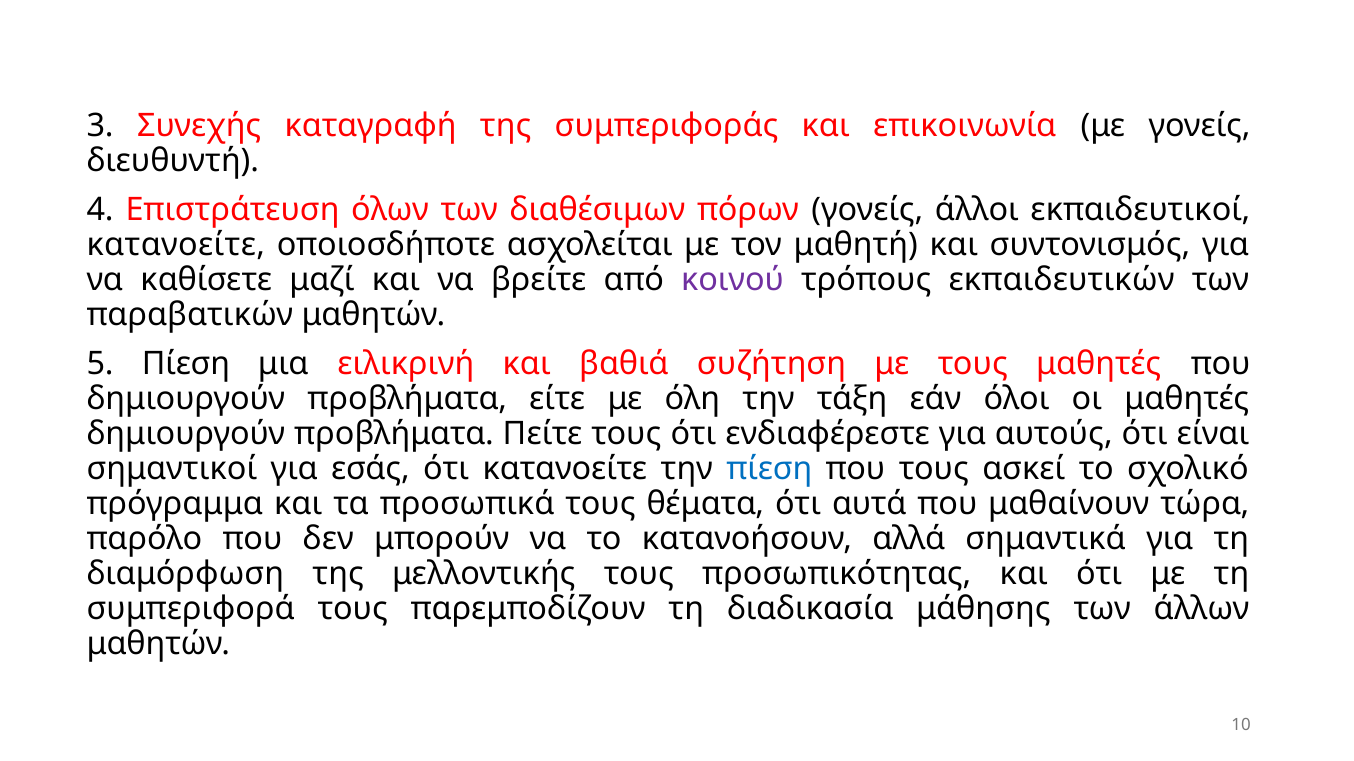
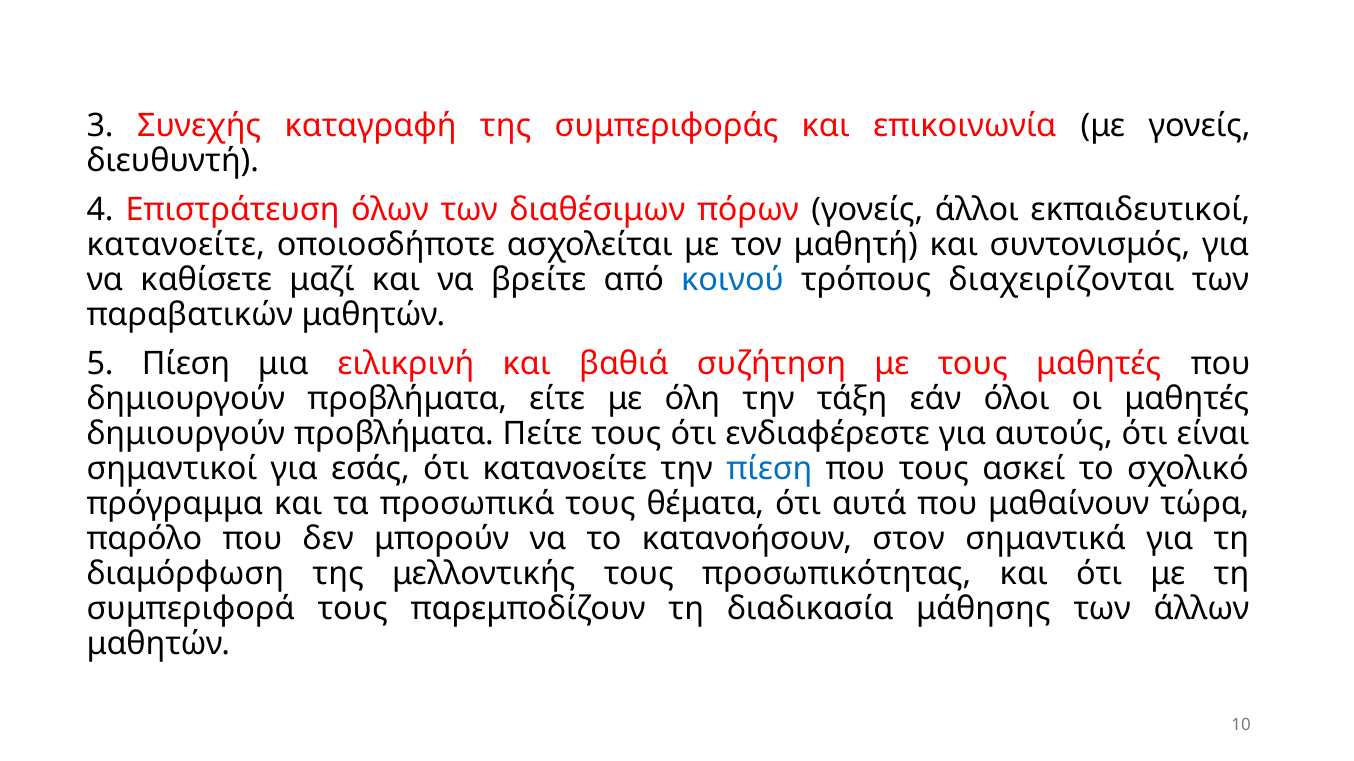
κοινού colour: purple -> blue
εκπαιδευτικών: εκπαιδευτικών -> διαχειρίζονται
αλλά: αλλά -> στον
